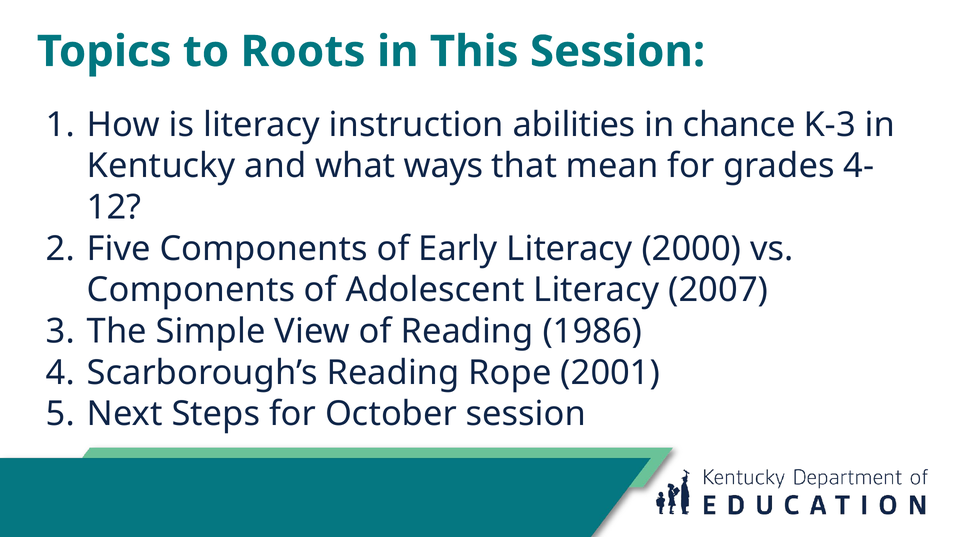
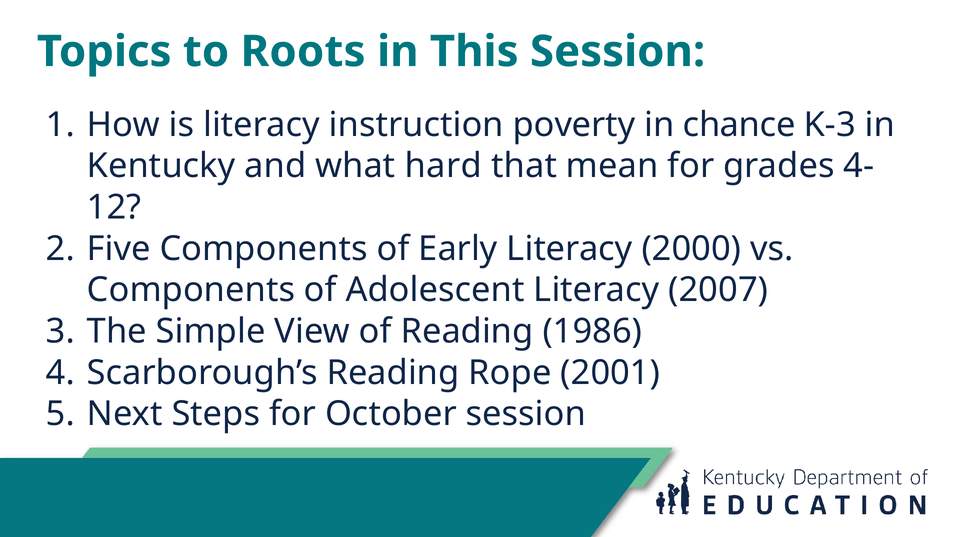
abilities: abilities -> poverty
ways: ways -> hard
